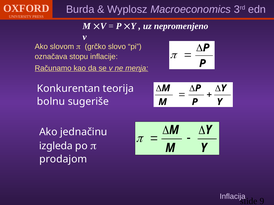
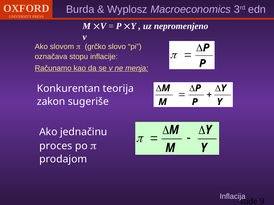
bolnu: bolnu -> zakon
izgleda: izgleda -> proces
